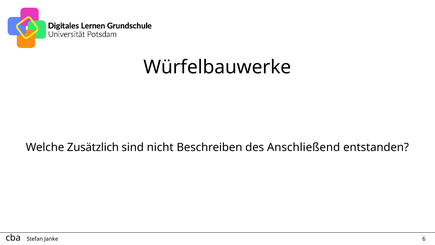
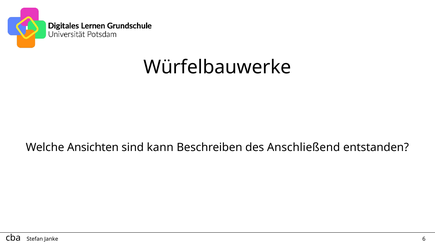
Zusätzlich: Zusätzlich -> Ansichten
nicht: nicht -> kann
